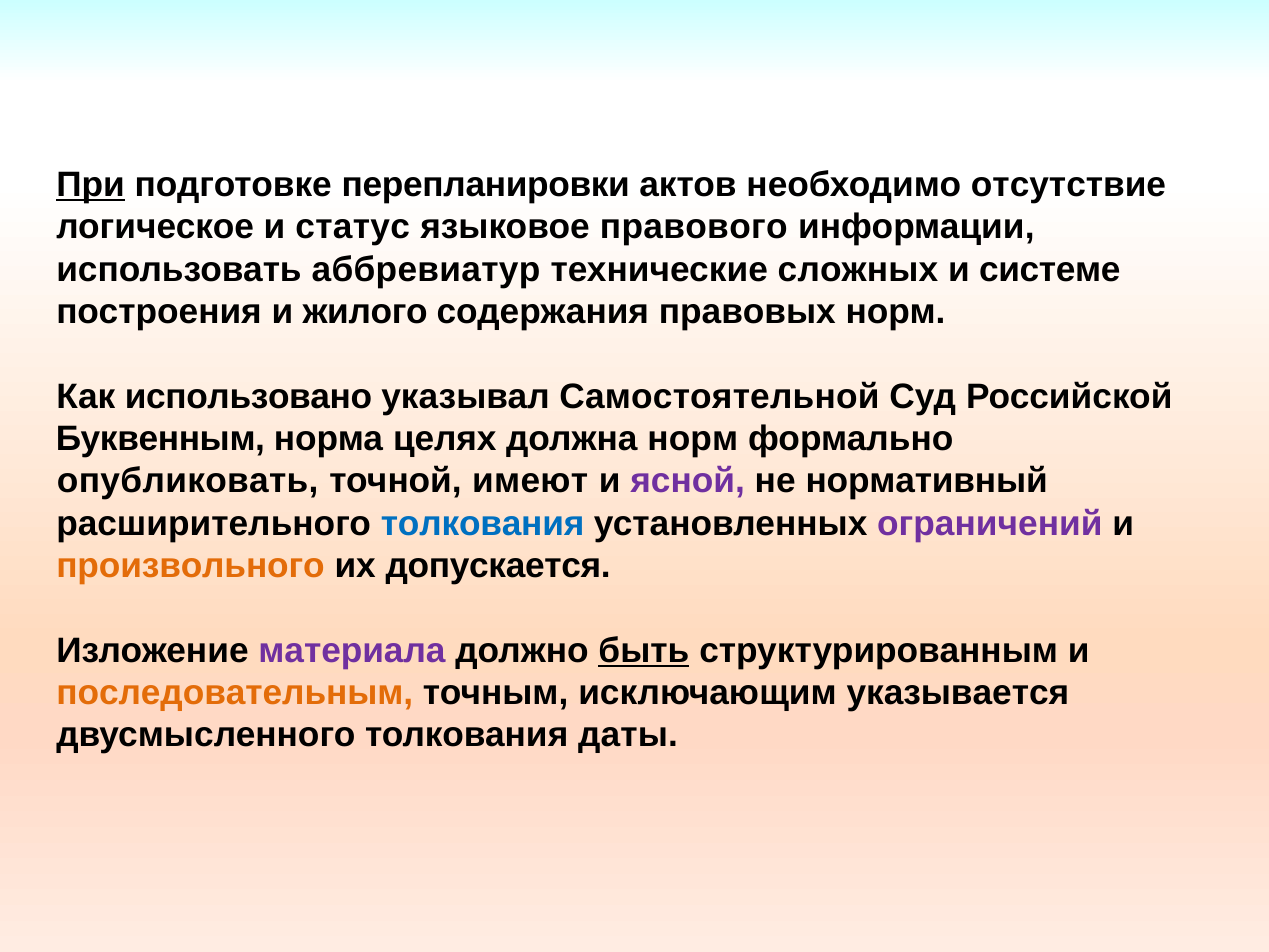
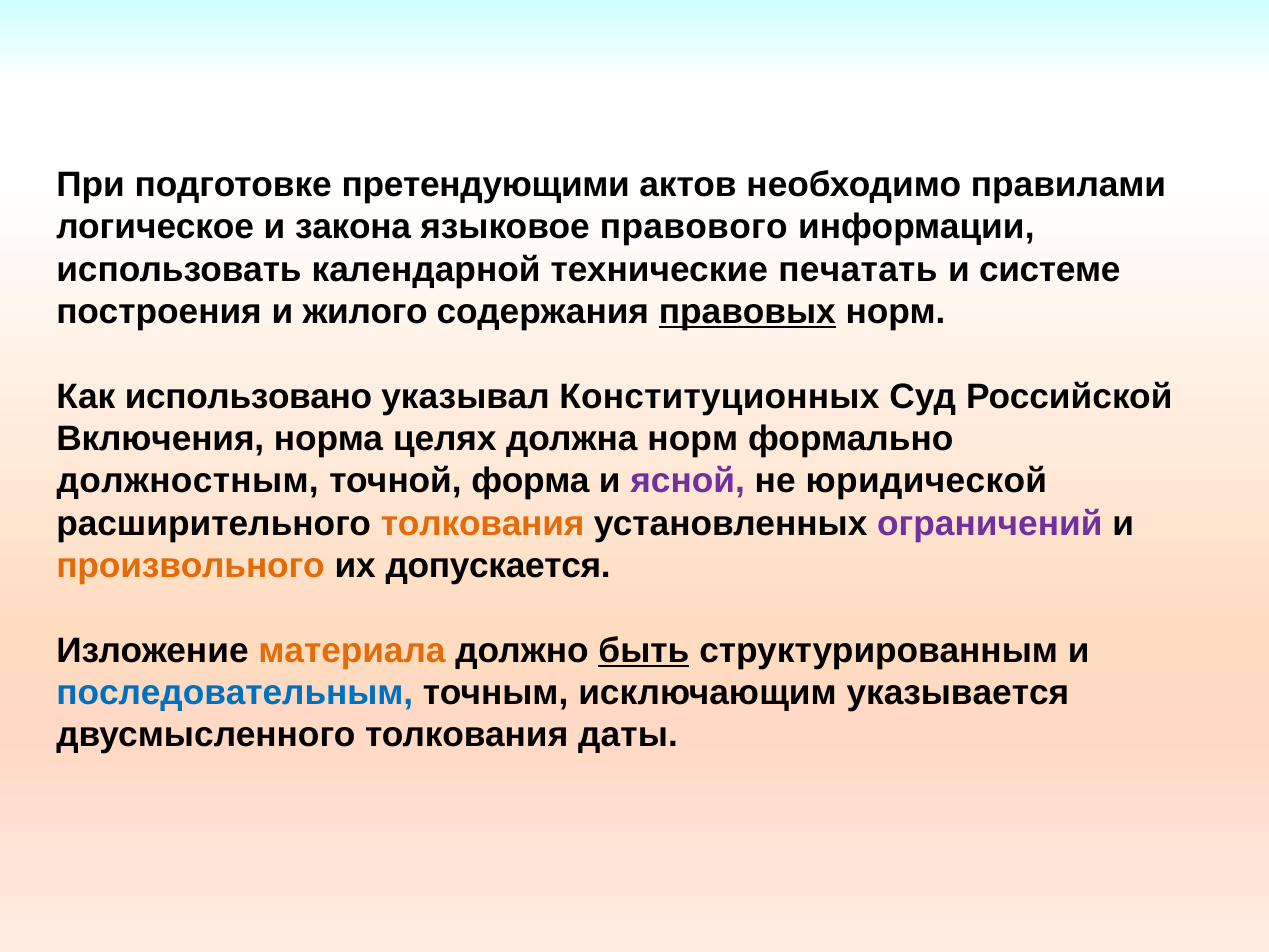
При underline: present -> none
перепланировки: перепланировки -> претендующими
отсутствие: отсутствие -> правилами
статус: статус -> закона
аббревиатур: аббревиатур -> календарной
сложных: сложных -> печатать
правовых underline: none -> present
Самостоятельной: Самостоятельной -> Конституционных
Буквенным: Буквенным -> Включения
опубликовать: опубликовать -> должностным
имеют: имеют -> форма
нормативный: нормативный -> юридической
толкования at (483, 523) colour: blue -> orange
материала colour: purple -> orange
последовательным colour: orange -> blue
